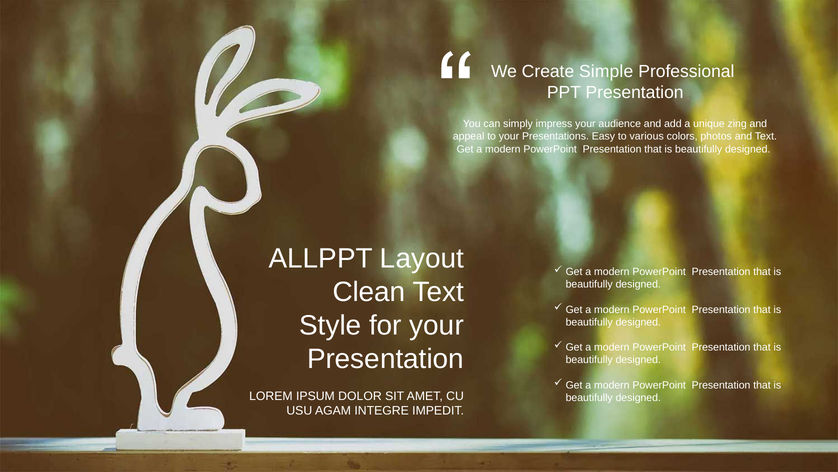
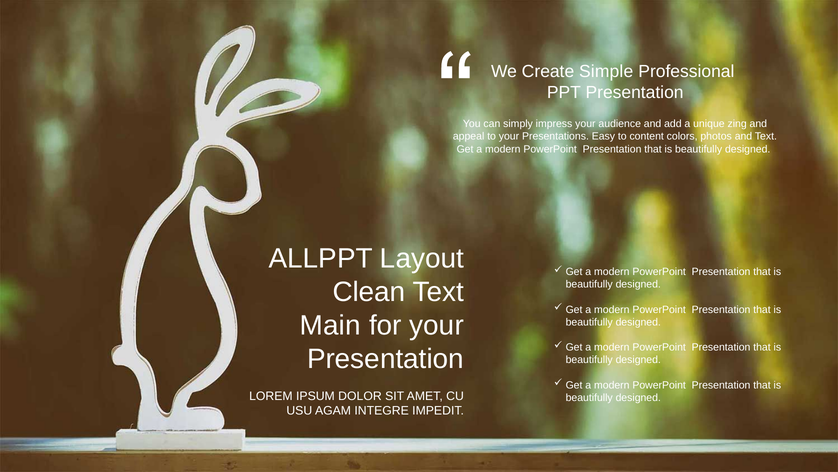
various: various -> content
Style: Style -> Main
